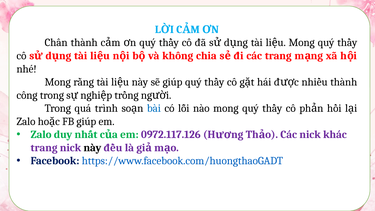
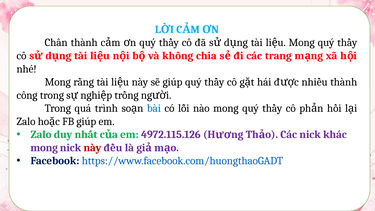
0972.117.126: 0972.117.126 -> 4972.115.126
trang at (44, 148): trang -> mong
này at (92, 148) colour: black -> red
